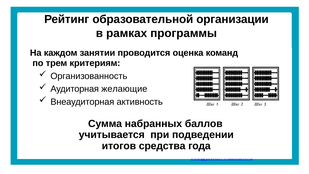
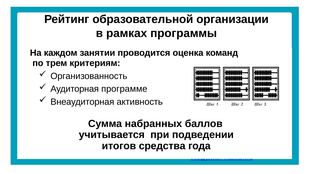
желающие: желающие -> программе
